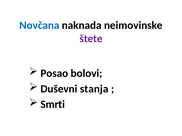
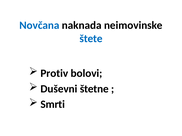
štete colour: purple -> blue
Posao: Posao -> Protiv
stanja: stanja -> štetne
